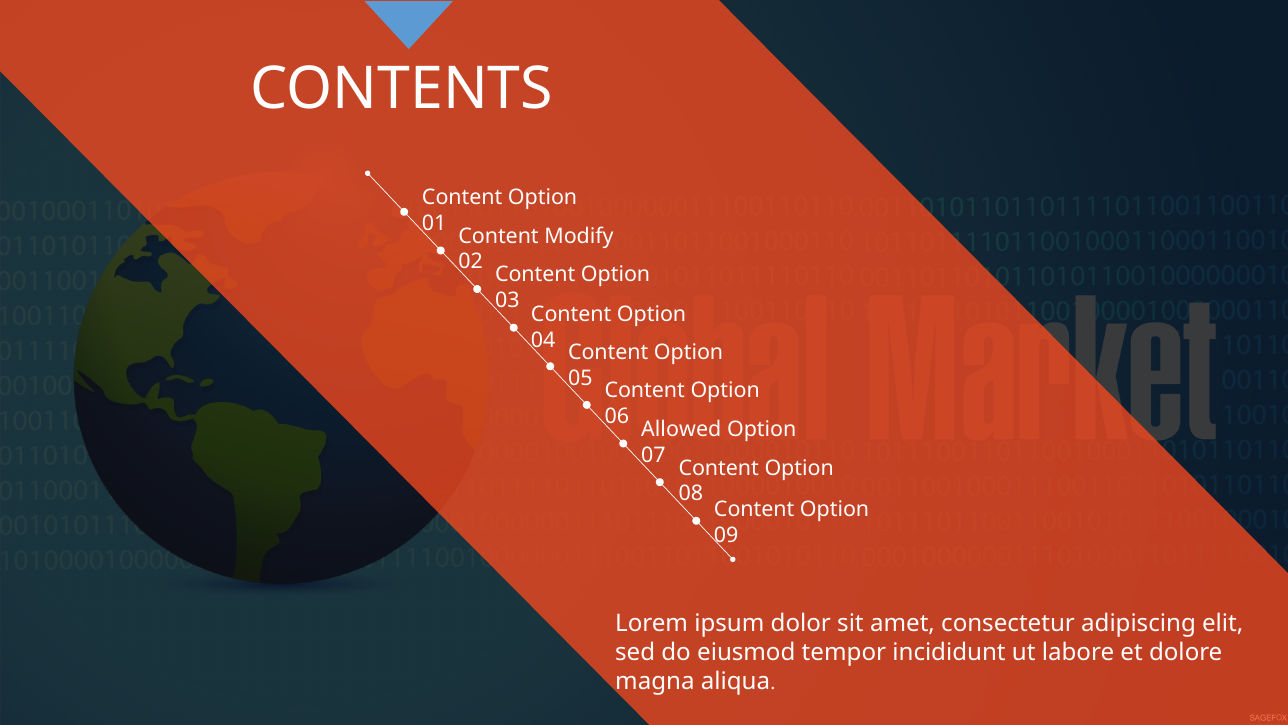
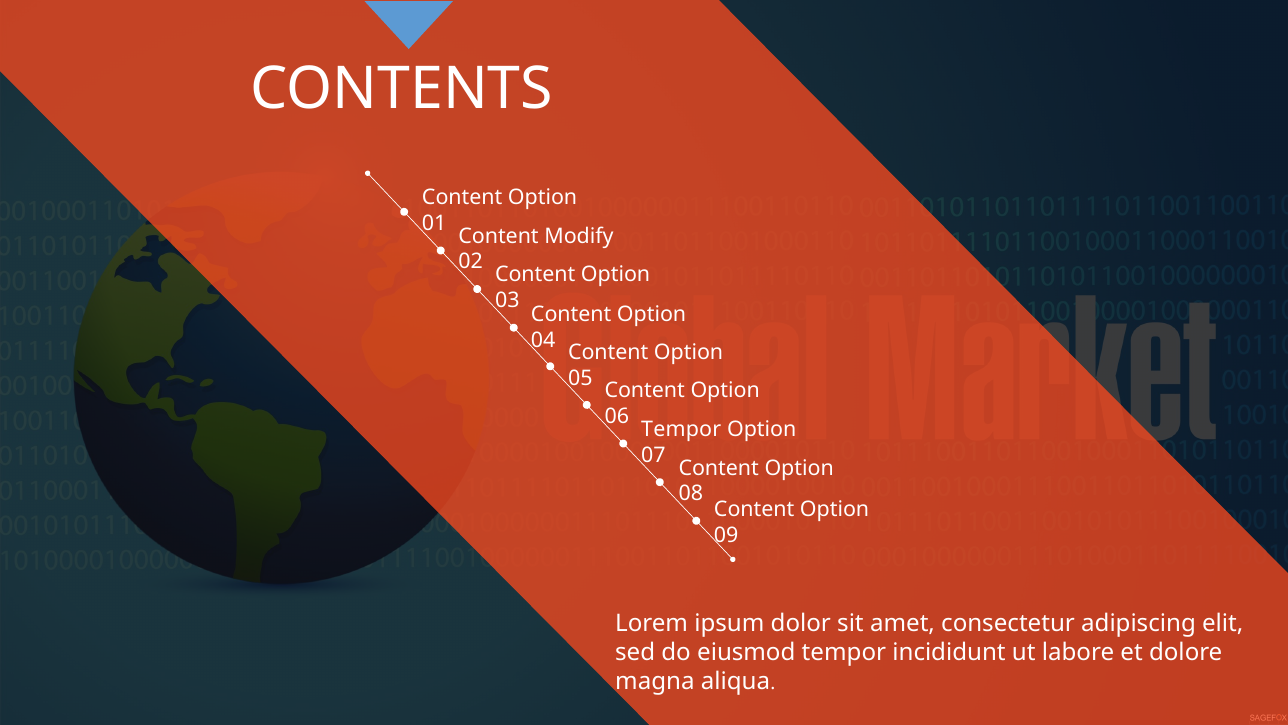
Allowed at (681, 429): Allowed -> Tempor
